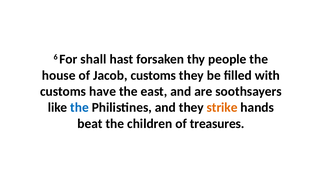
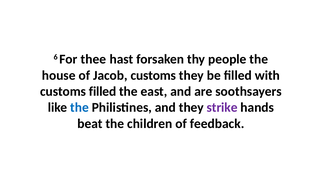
shall: shall -> thee
customs have: have -> filled
strike colour: orange -> purple
treasures: treasures -> feedback
